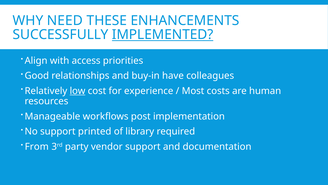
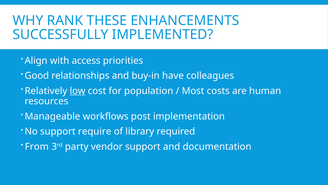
NEED: NEED -> RANK
IMPLEMENTED underline: present -> none
experience: experience -> population
printed: printed -> require
